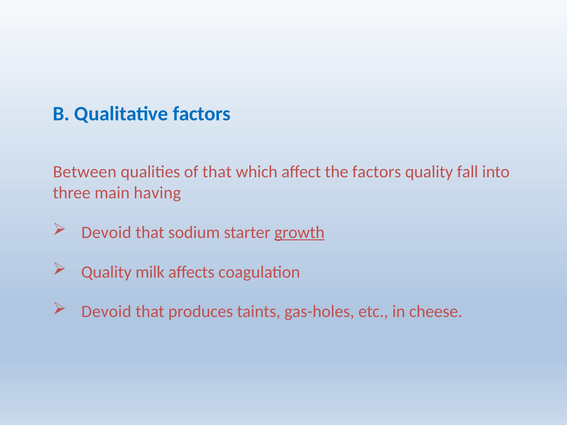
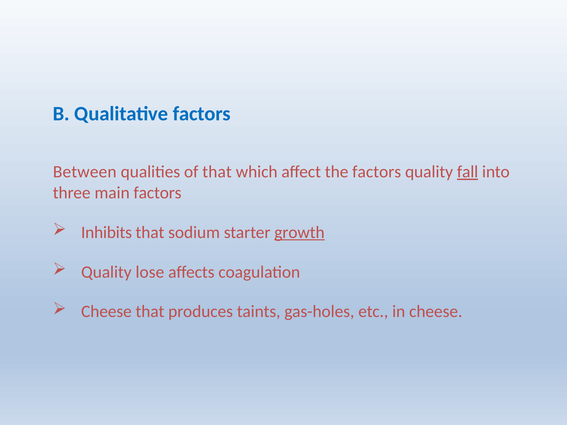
fall underline: none -> present
main having: having -> factors
Devoid at (106, 232): Devoid -> Inhibits
milk: milk -> lose
Devoid at (106, 312): Devoid -> Cheese
